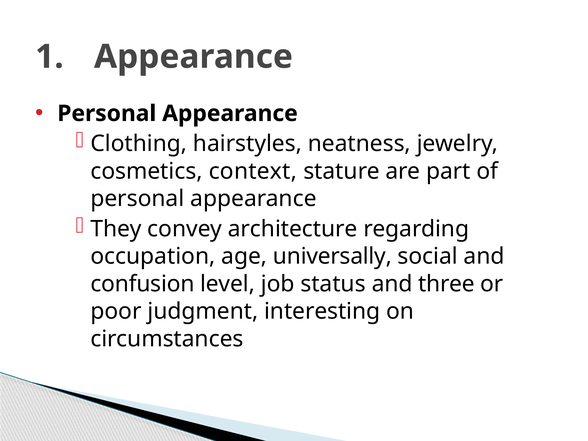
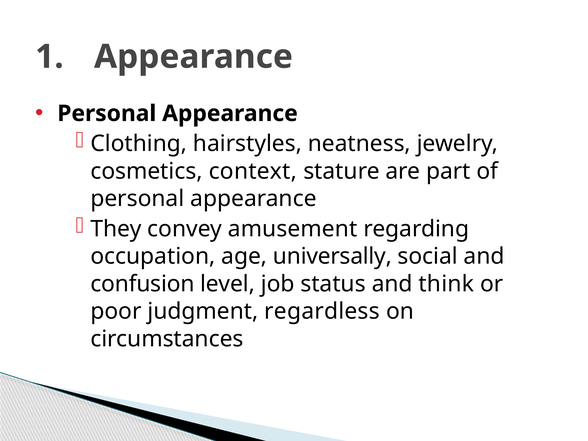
architecture: architecture -> amusement
three: three -> think
interesting: interesting -> regardless
